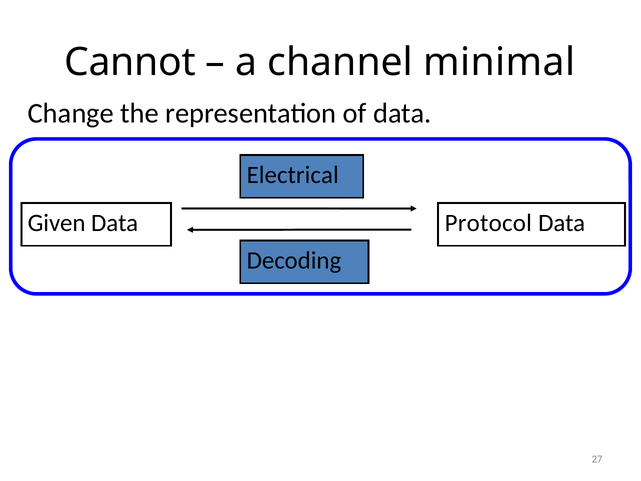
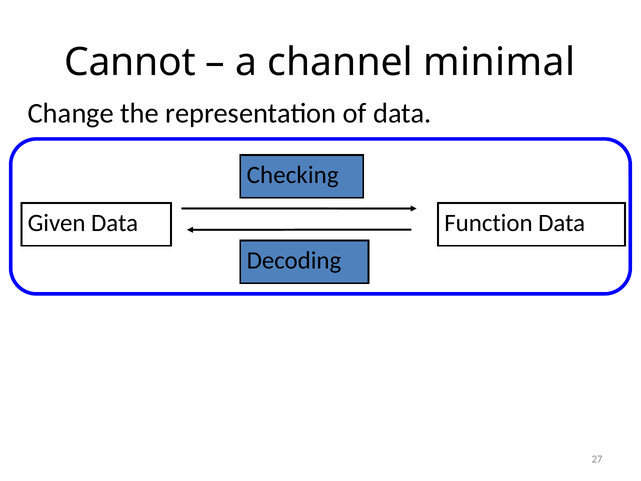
Electrical: Electrical -> Checking
Protocol: Protocol -> Function
